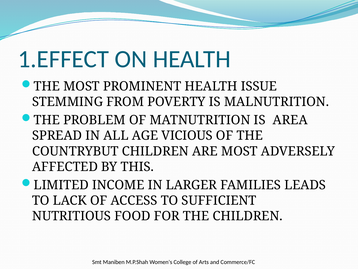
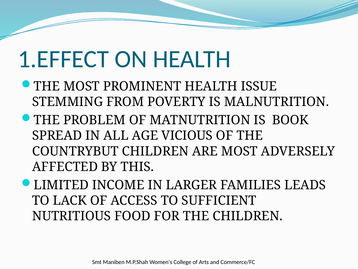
AREA: AREA -> BOOK
